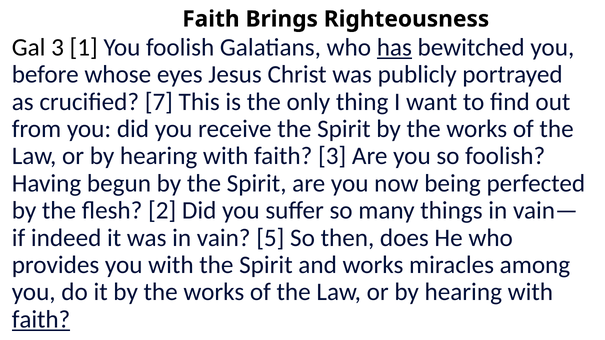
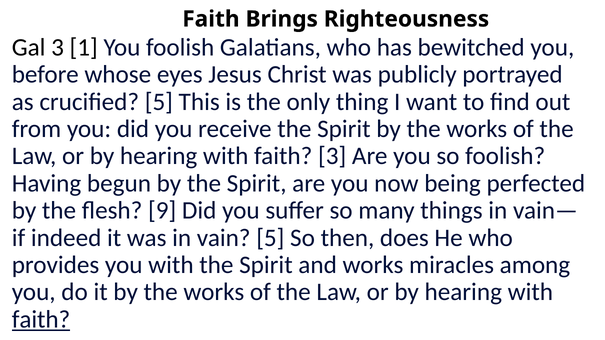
has underline: present -> none
crucified 7: 7 -> 5
2: 2 -> 9
